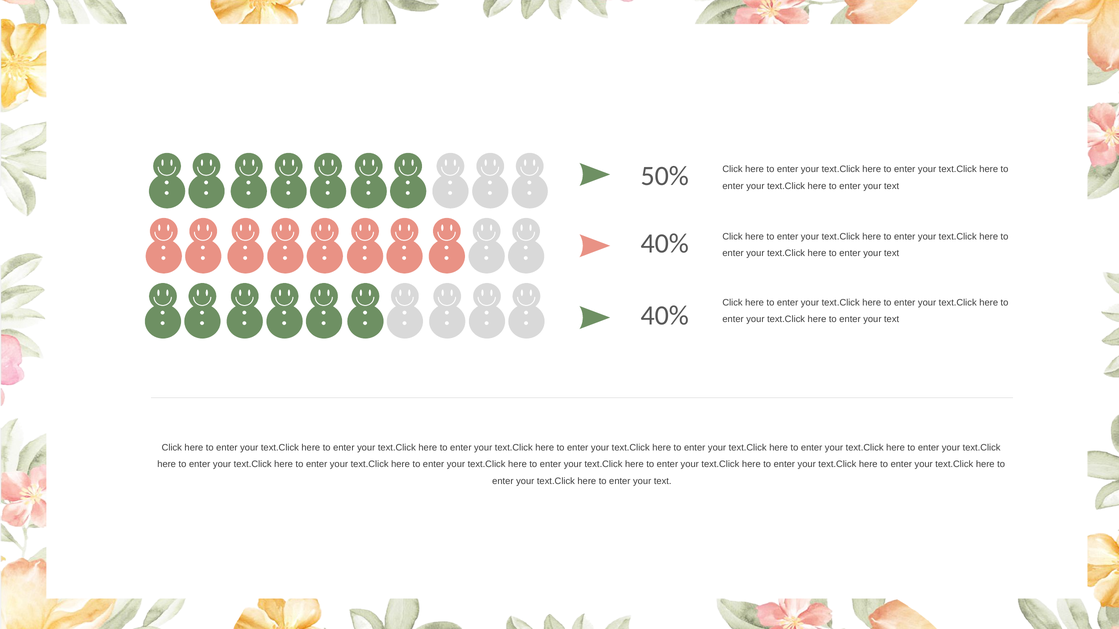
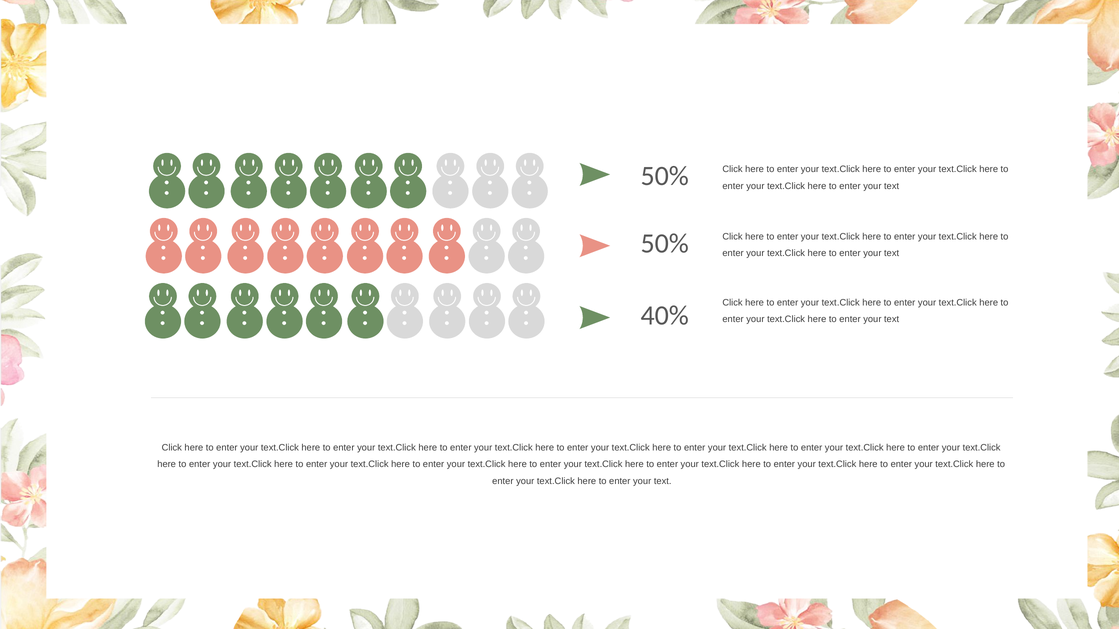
40% at (665, 244): 40% -> 50%
